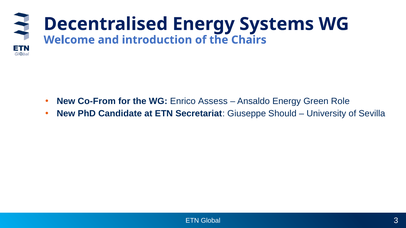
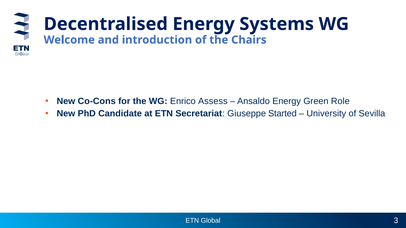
Co-From: Co-From -> Co-Cons
Should: Should -> Started
